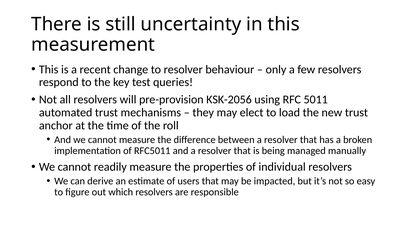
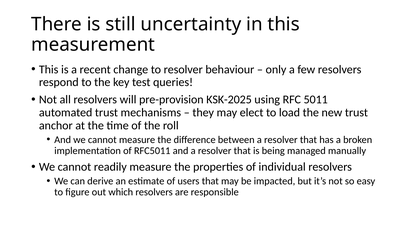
KSK-2056: KSK-2056 -> KSK-2025
